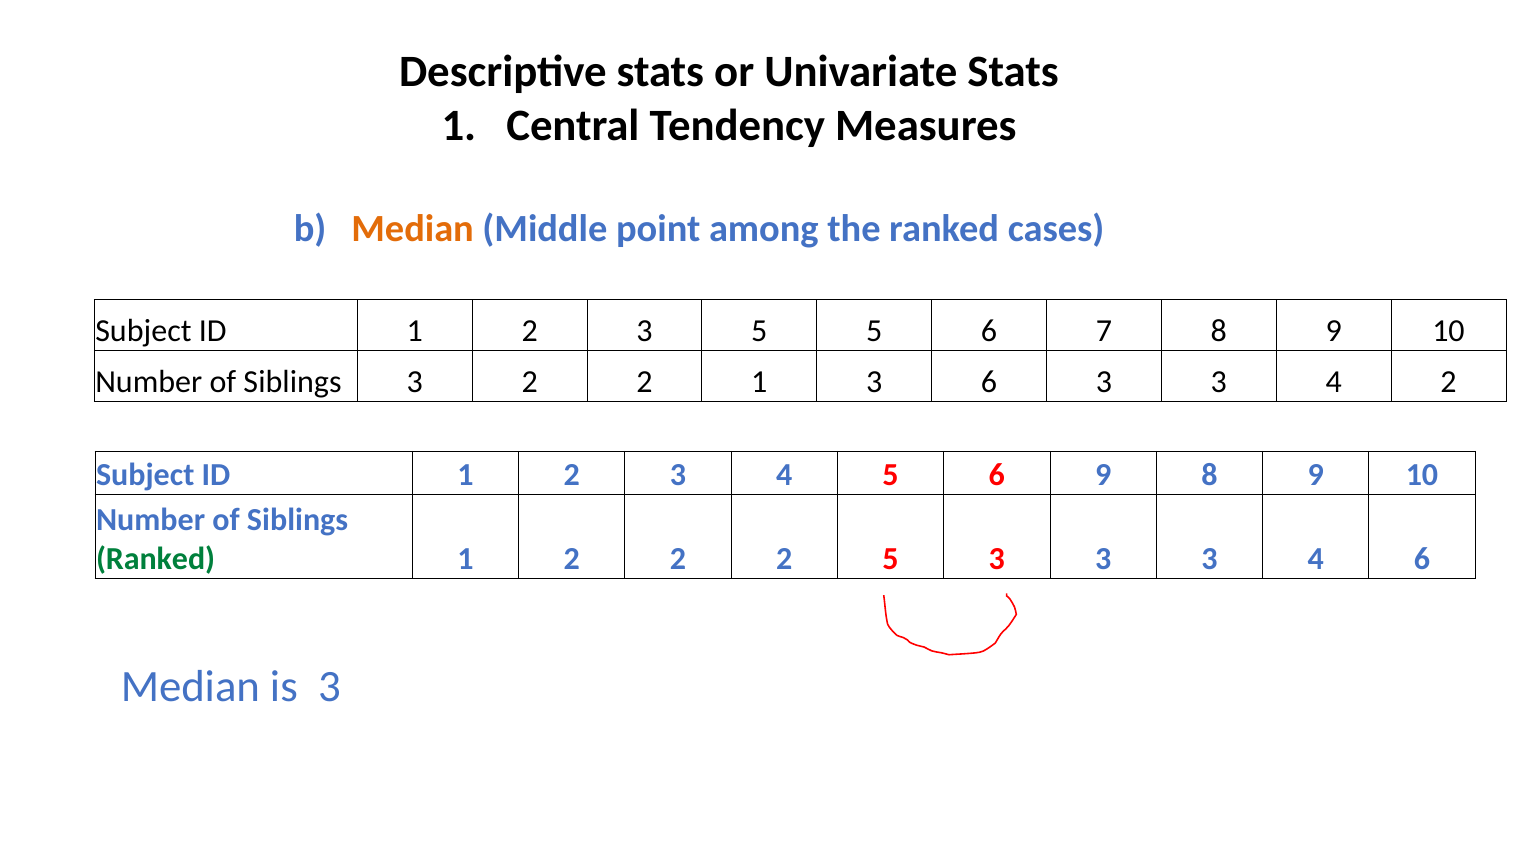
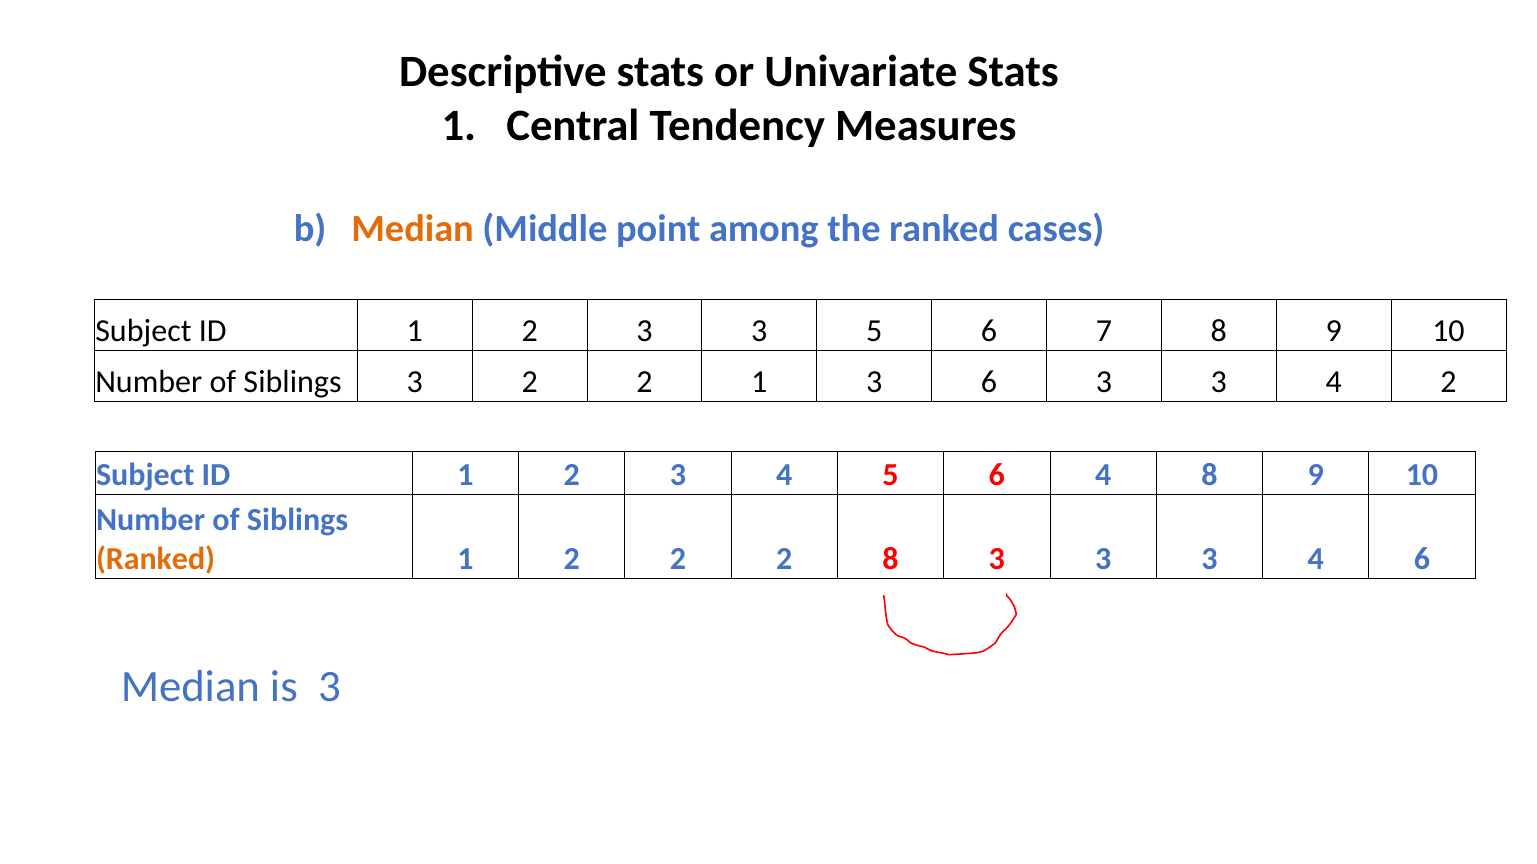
2 3 5: 5 -> 3
6 9: 9 -> 4
Ranked at (156, 560) colour: green -> orange
2 5: 5 -> 8
